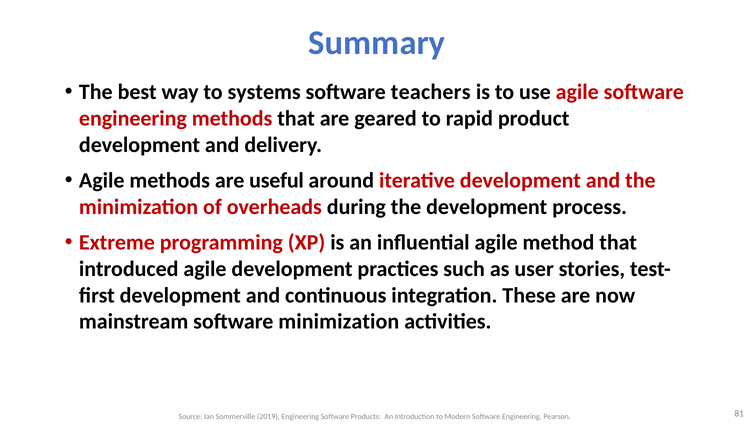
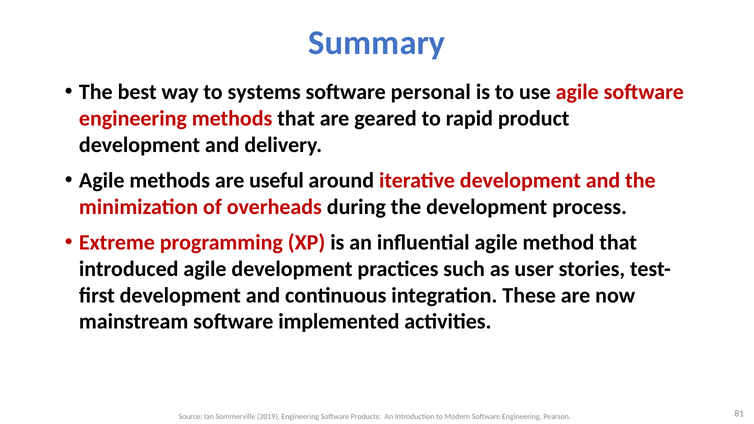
teachers: teachers -> personal
software minimization: minimization -> implemented
